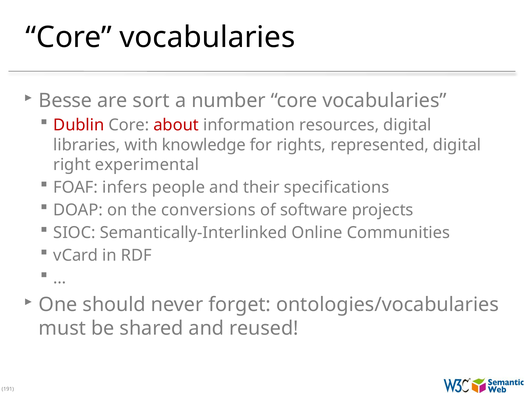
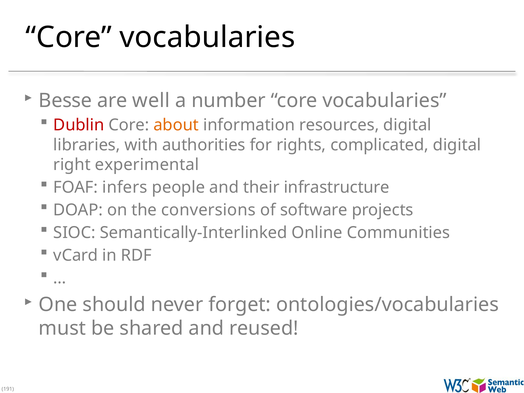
sort: sort -> well
about colour: red -> orange
knowledge: knowledge -> authorities
represented: represented -> complicated
specifications: specifications -> infrastructure
